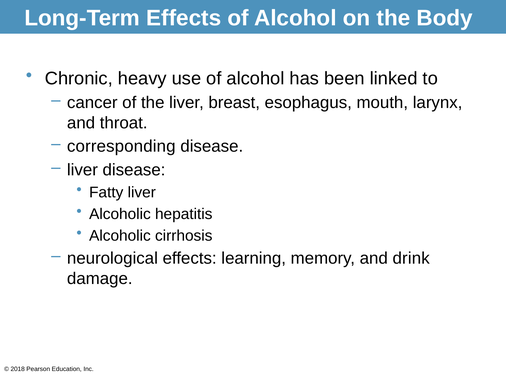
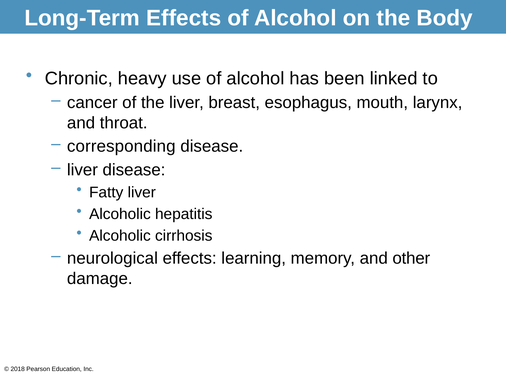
drink: drink -> other
